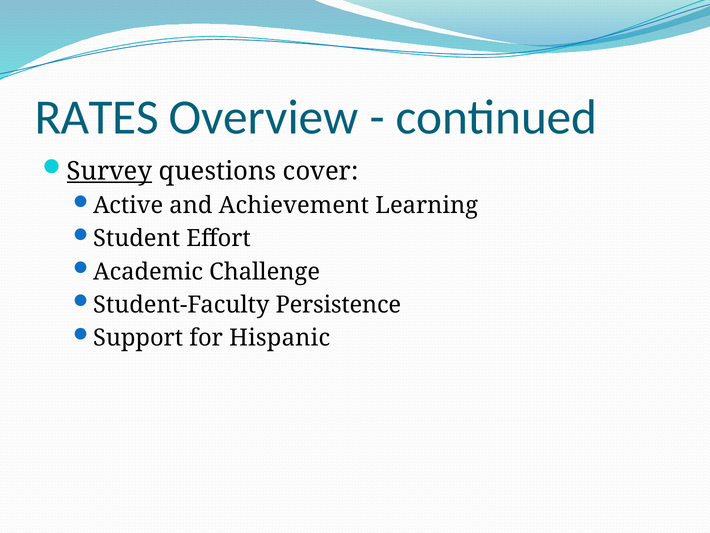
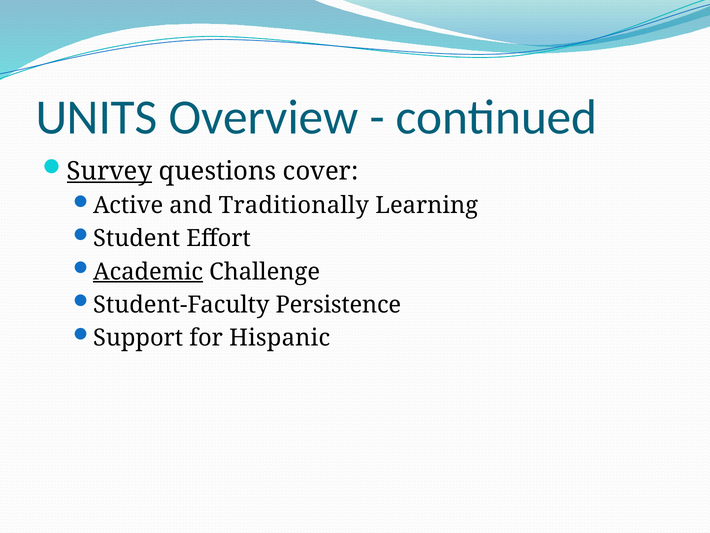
RATES: RATES -> UNITS
Achievement: Achievement -> Traditionally
Academic underline: none -> present
